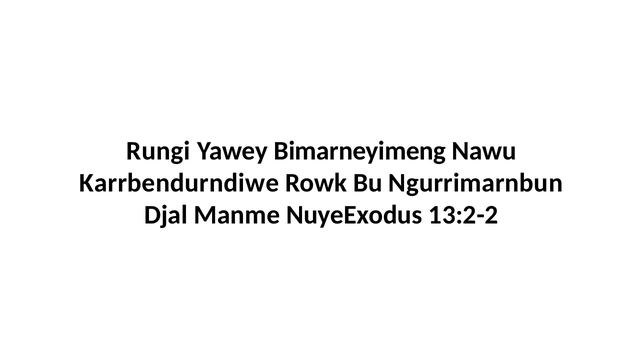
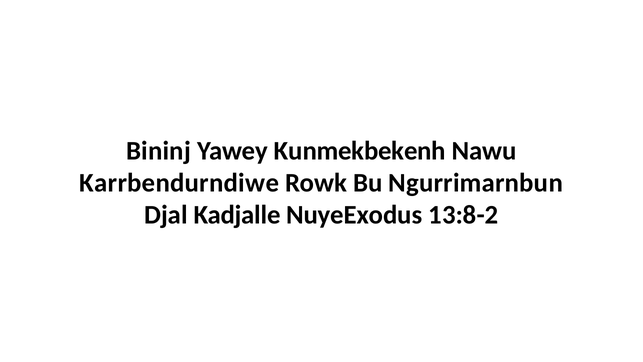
Rungi: Rungi -> Bininj
Bimarneyimeng: Bimarneyimeng -> Kunmekbekenh
Manme: Manme -> Kadjalle
13:2-2: 13:2-2 -> 13:8-2
